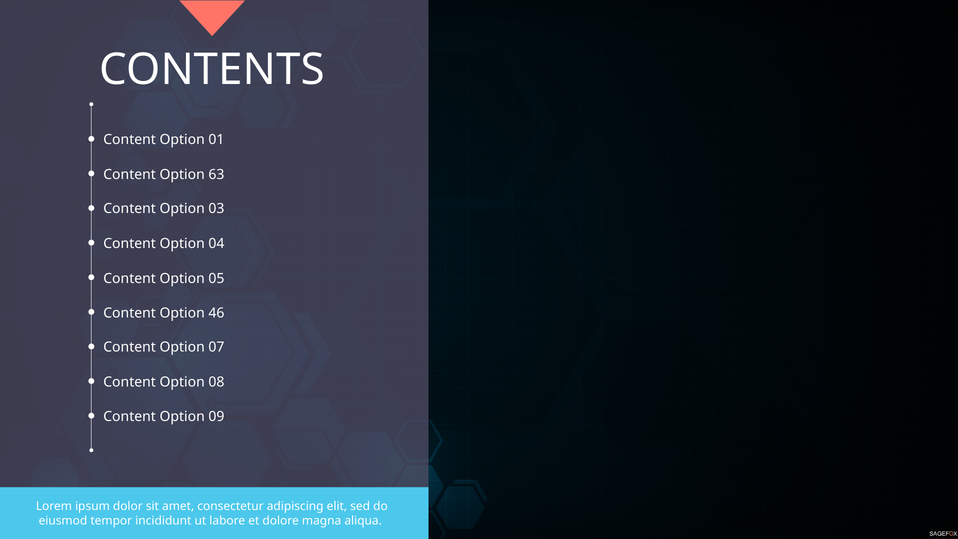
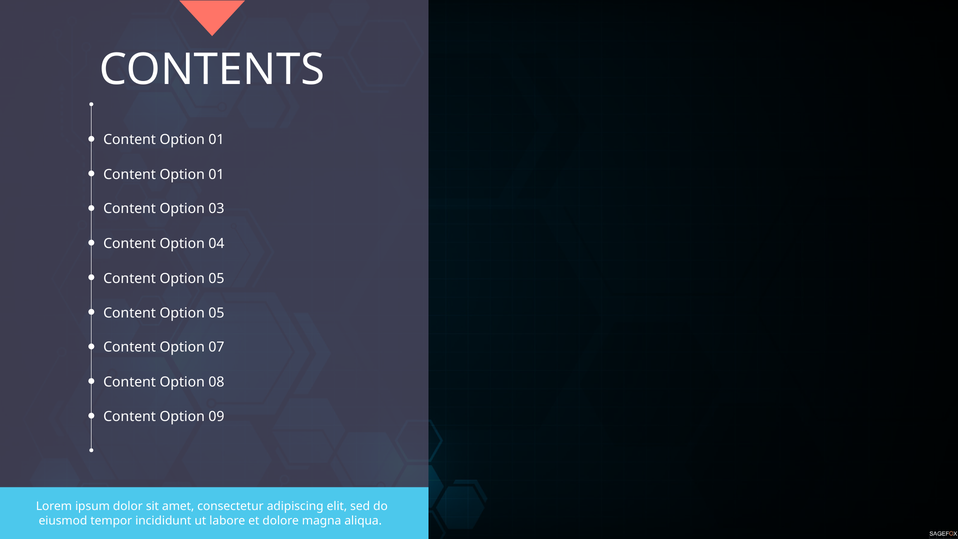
63 at (216, 174): 63 -> 01
46 at (216, 313): 46 -> 05
